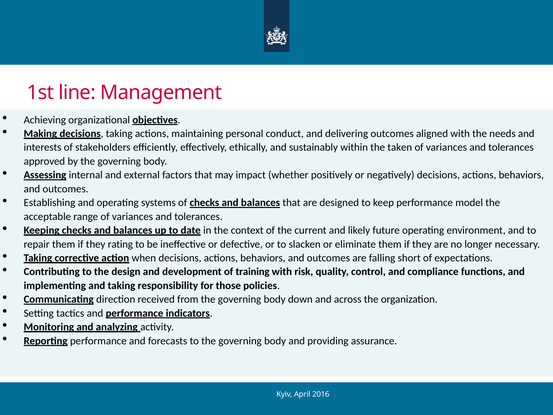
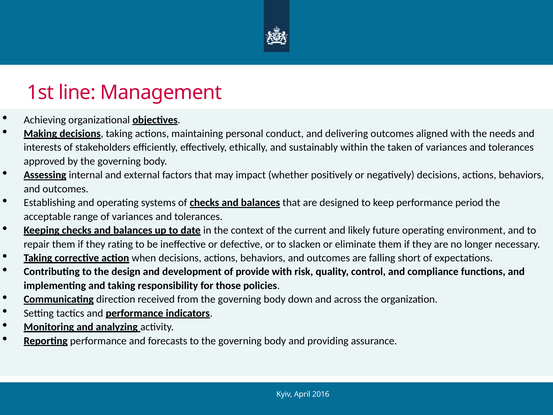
model: model -> period
training: training -> provide
